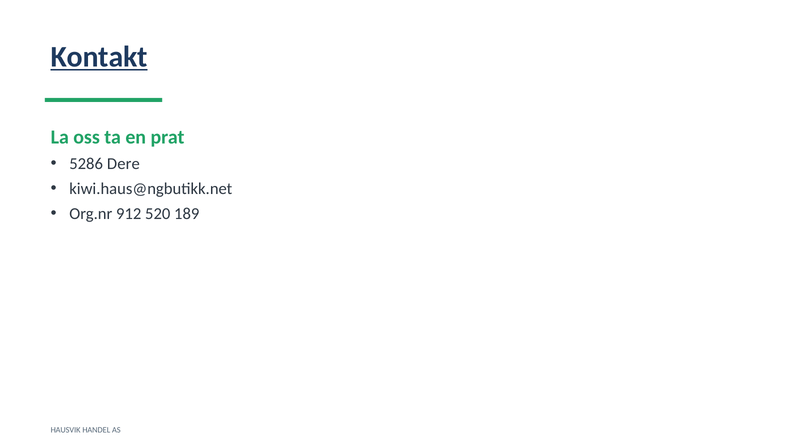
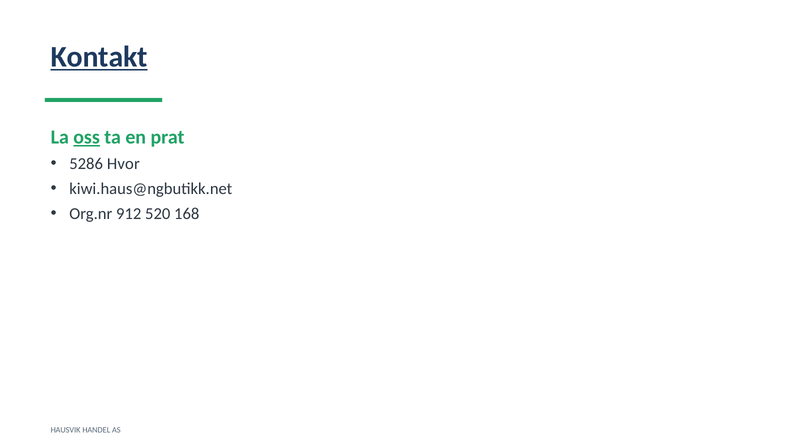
oss underline: none -> present
Dere: Dere -> Hvor
189: 189 -> 168
